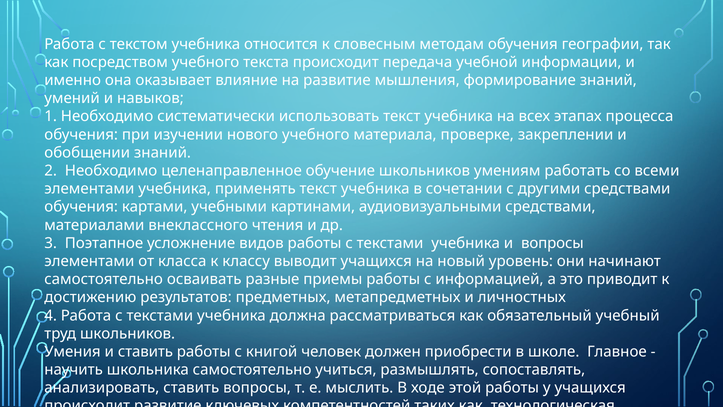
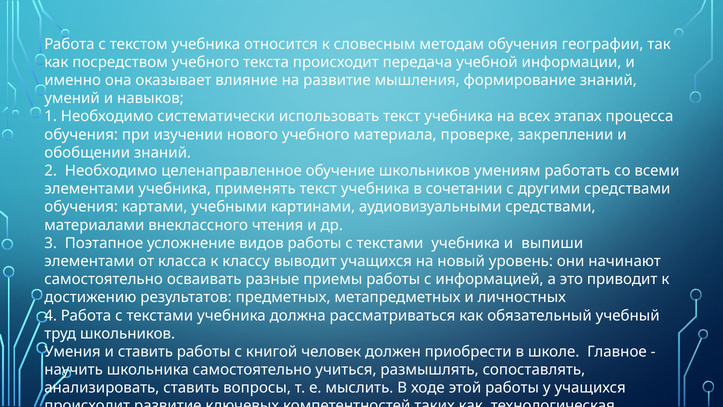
и вопросы: вопросы -> выпиши
